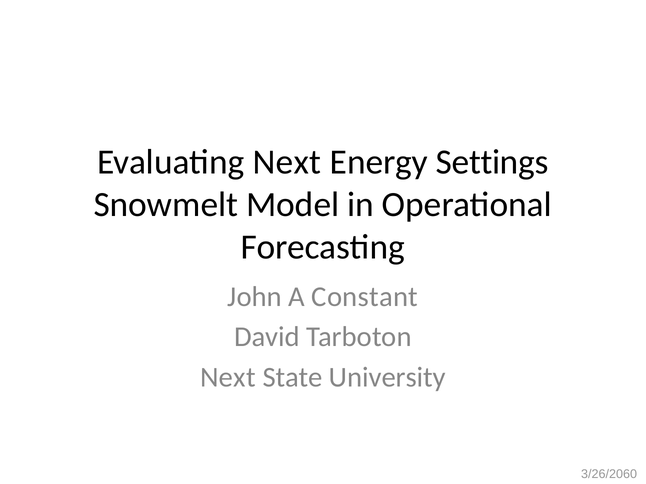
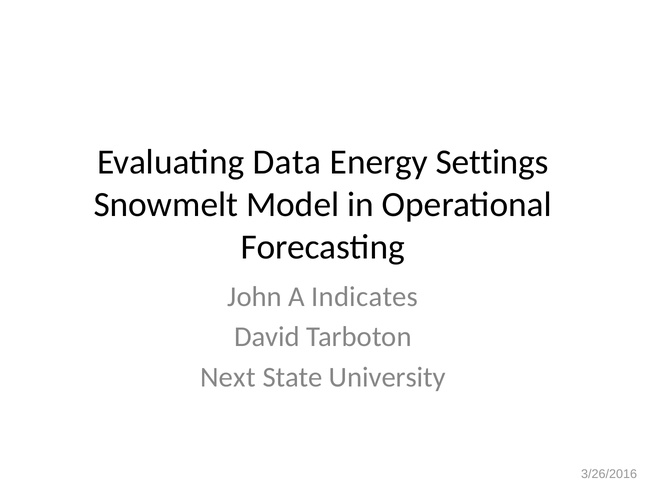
Evaluating Next: Next -> Data
Constant: Constant -> Indicates
3/26/2060: 3/26/2060 -> 3/26/2016
